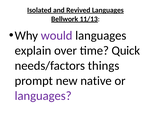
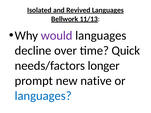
explain: explain -> decline
things: things -> longer
languages at (43, 96) colour: purple -> blue
